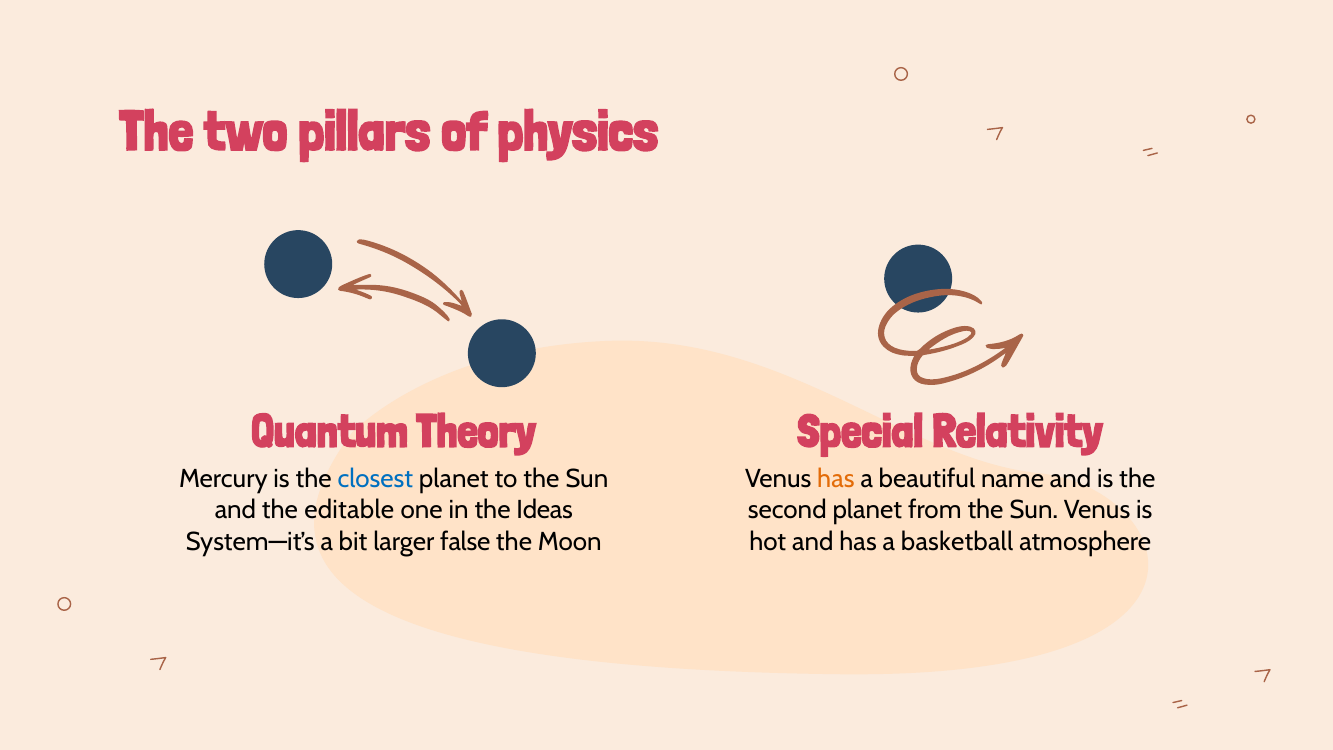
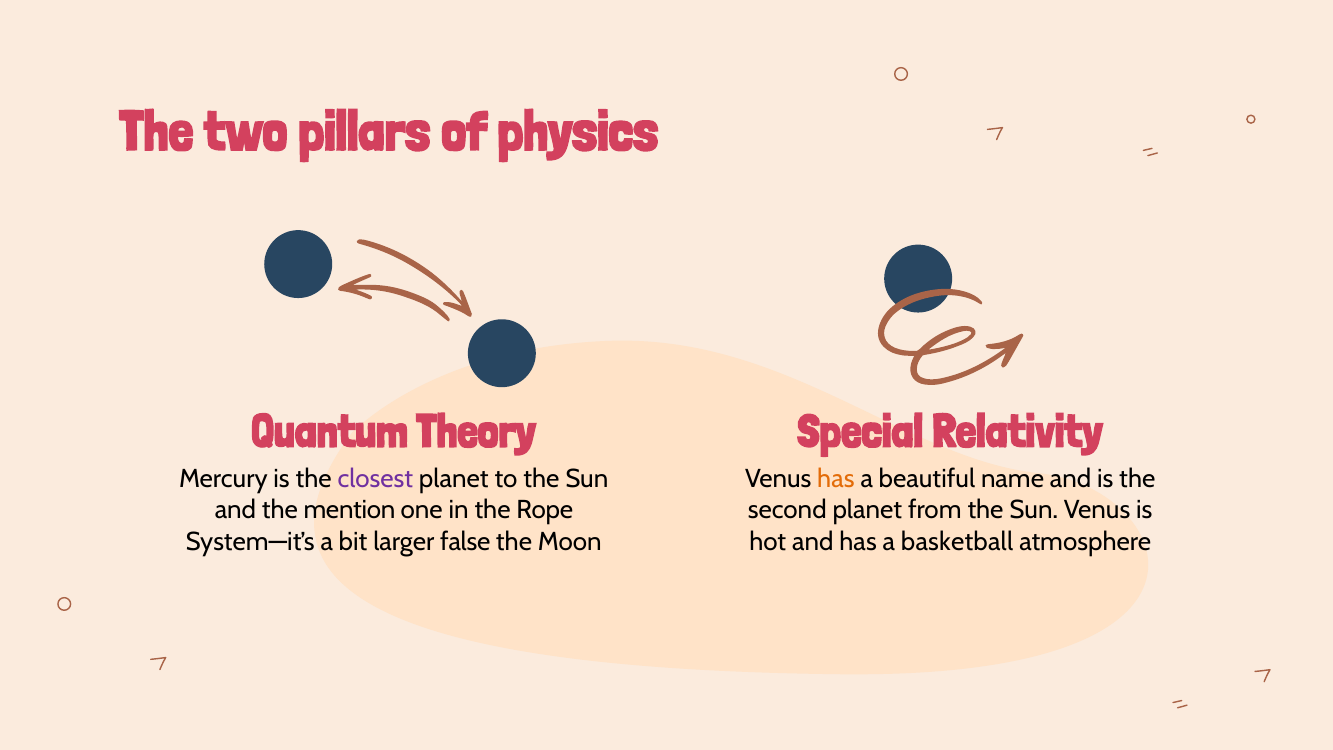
closest colour: blue -> purple
editable: editable -> mention
Ideas: Ideas -> Rope
